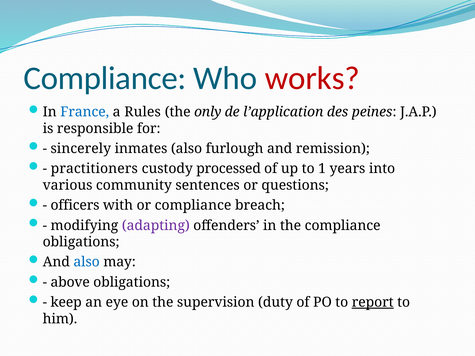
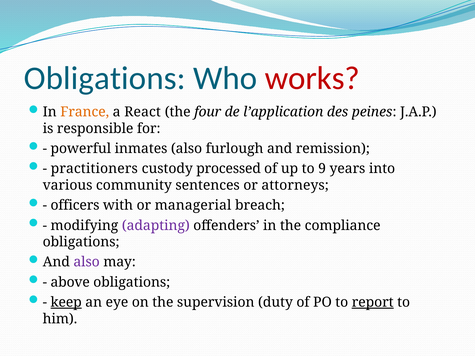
Compliance at (105, 78): Compliance -> Obligations
France colour: blue -> orange
Rules: Rules -> React
only: only -> four
sincerely: sincerely -> powerful
1: 1 -> 9
questions: questions -> attorneys
or compliance: compliance -> managerial
also at (87, 262) colour: blue -> purple
keep underline: none -> present
